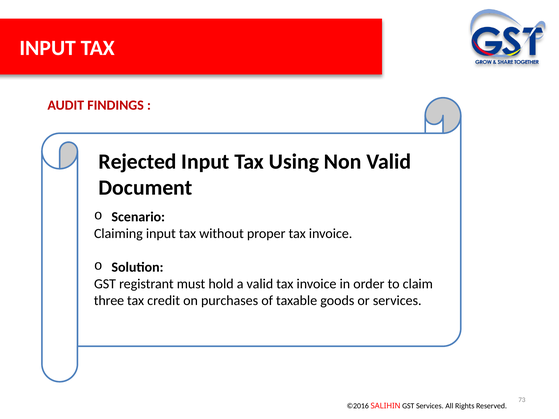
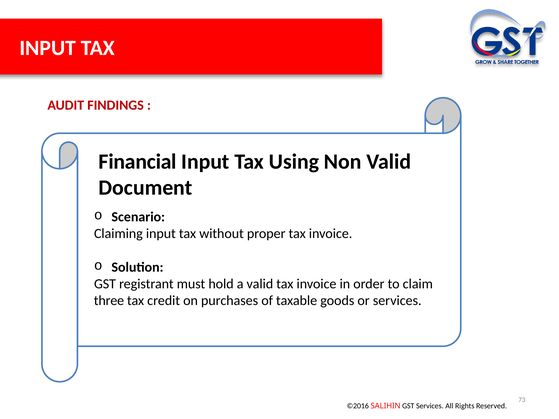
Rejected: Rejected -> Financial
